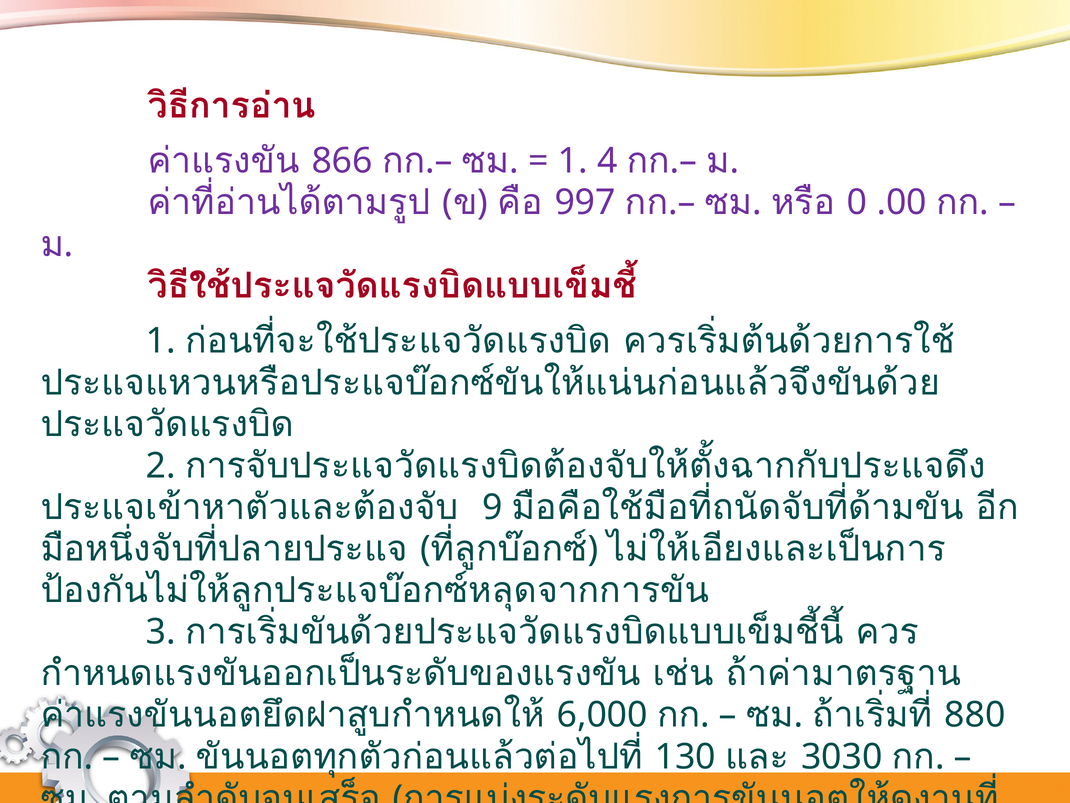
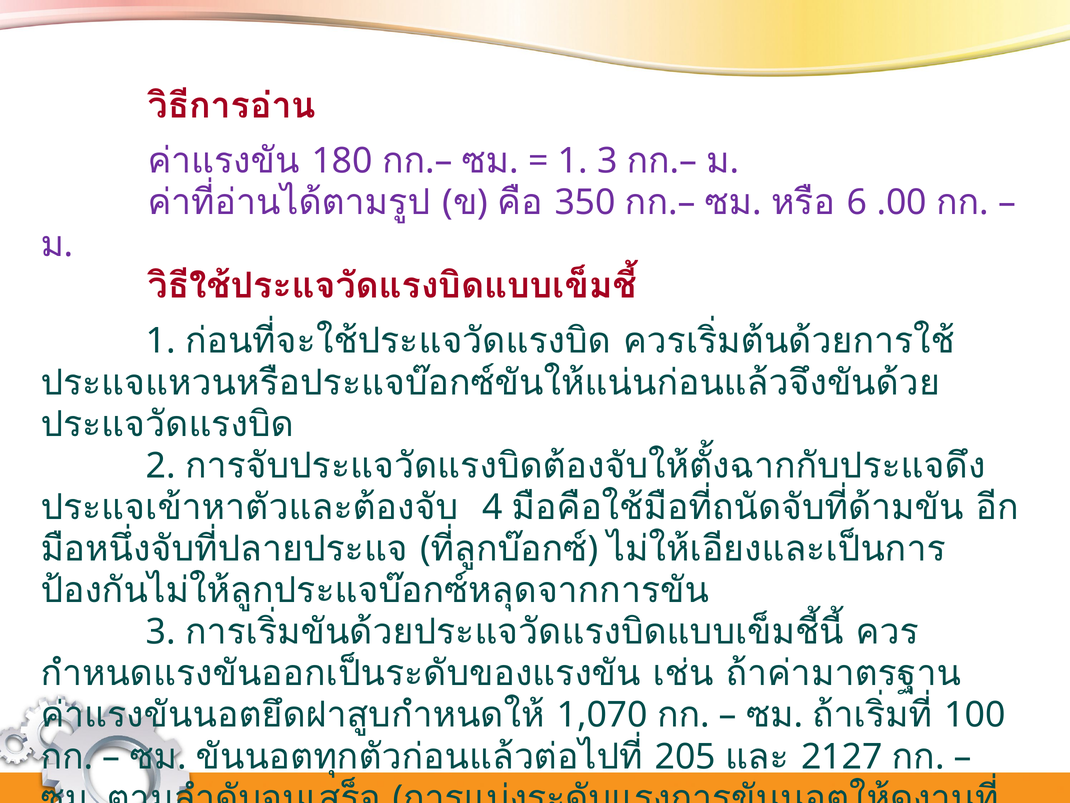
866: 866 -> 180
1 4: 4 -> 3
997: 997 -> 350
0: 0 -> 6
9 at (493, 507): 9 -> 4
6,000: 6,000 -> 1,070
880: 880 -> 100
130: 130 -> 205
3030: 3030 -> 2127
